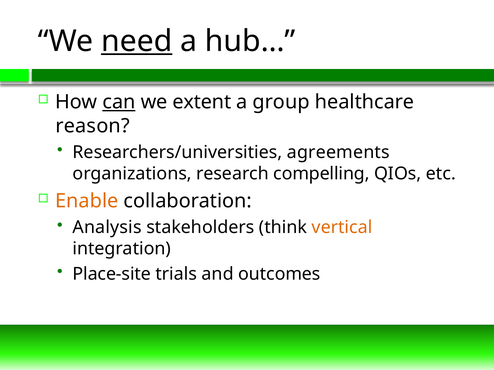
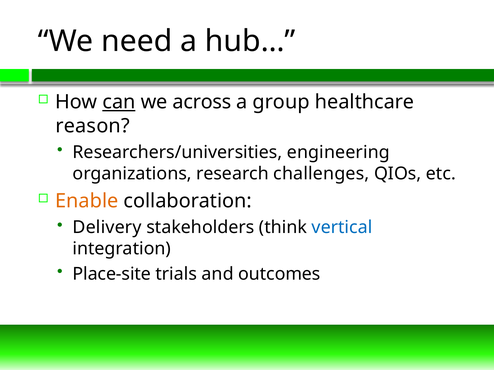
need underline: present -> none
extent: extent -> across
agreements: agreements -> engineering
compelling: compelling -> challenges
Analysis: Analysis -> Delivery
vertical colour: orange -> blue
